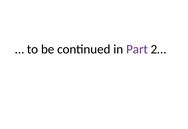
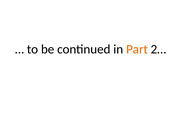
Part colour: purple -> orange
